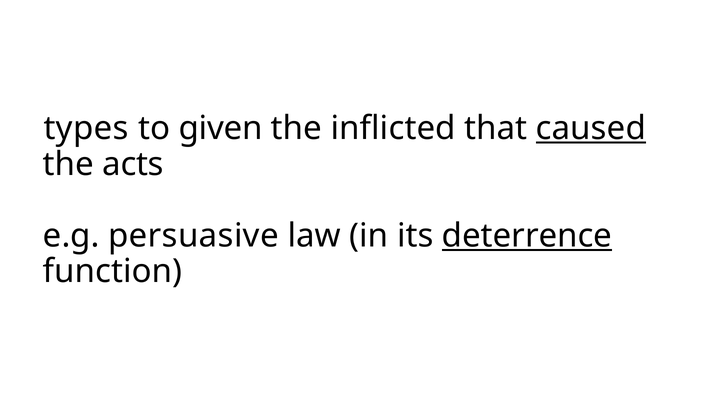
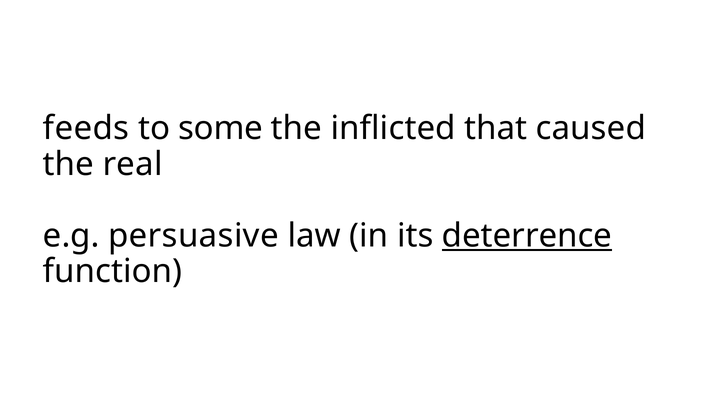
types: types -> feeds
given: given -> some
caused underline: present -> none
acts: acts -> real
